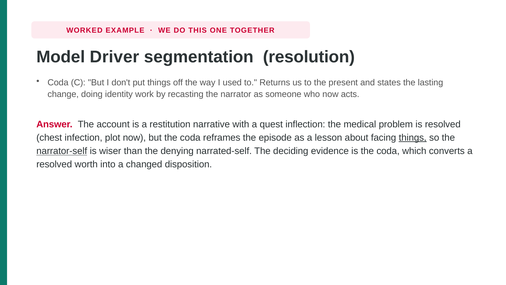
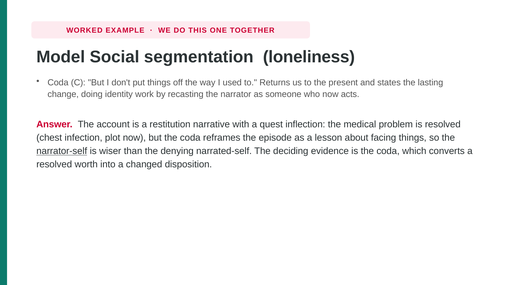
Driver: Driver -> Social
resolution: resolution -> loneliness
things at (413, 137) underline: present -> none
